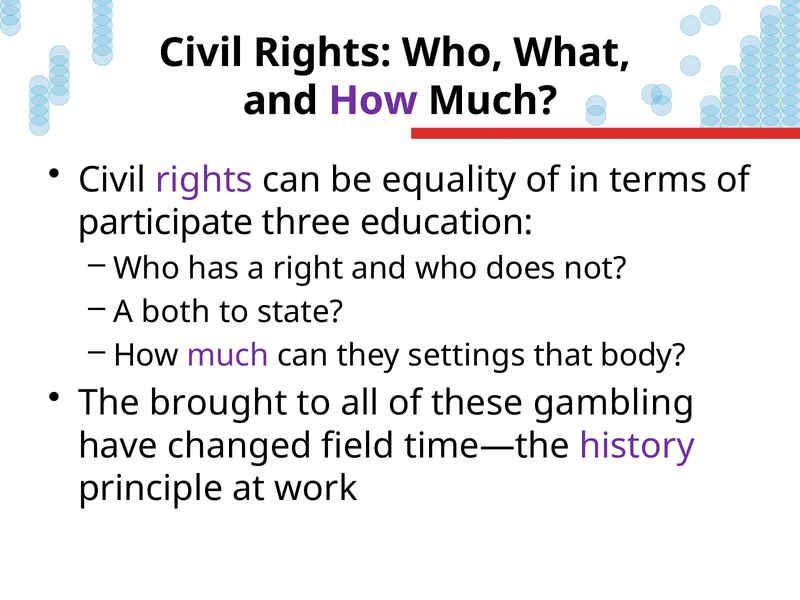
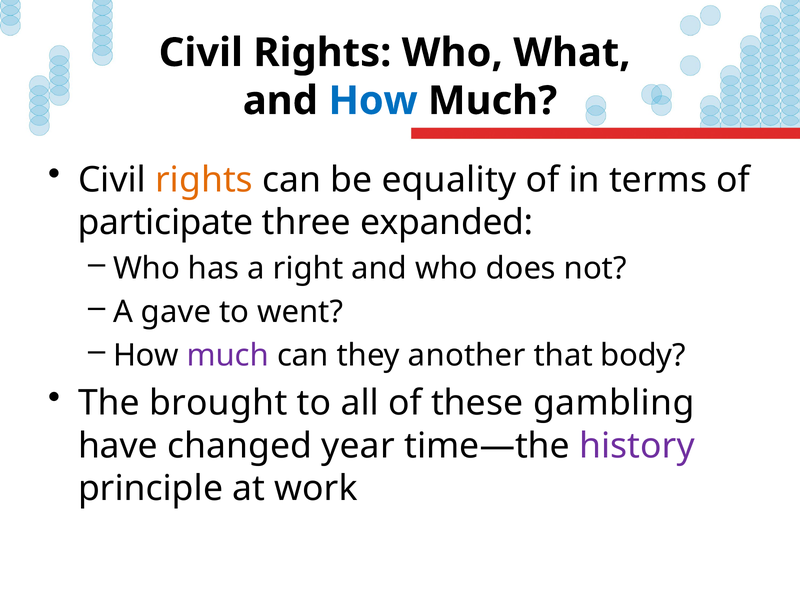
How at (373, 101) colour: purple -> blue
rights at (204, 180) colour: purple -> orange
education: education -> expanded
both: both -> gave
state: state -> went
settings: settings -> another
field: field -> year
